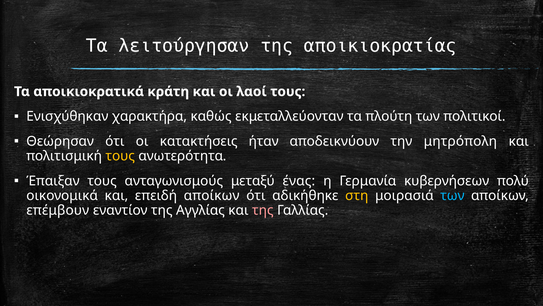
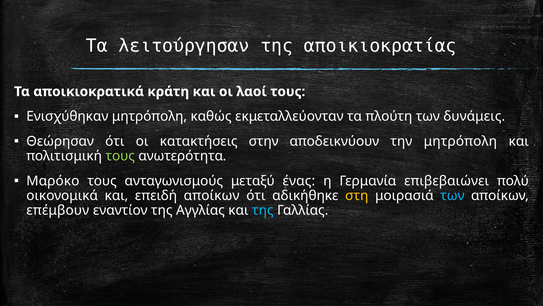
Ενισχύθηκαν χαρακτήρα: χαρακτήρα -> μητρόπολη
πολιτικοί: πολιτικοί -> δυνάμεις
ήταν: ήταν -> στην
τους at (120, 156) colour: yellow -> light green
Έπαιξαν: Έπαιξαν -> Μαρόκο
κυβερνήσεων: κυβερνήσεων -> επιβεβαιώνει
της at (263, 210) colour: pink -> light blue
